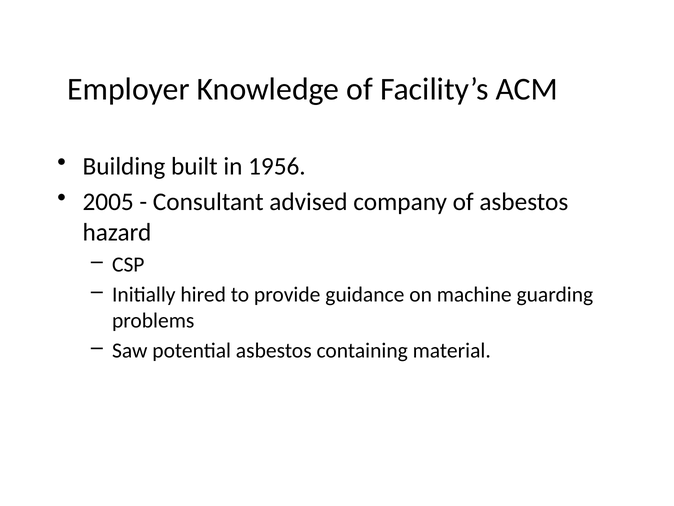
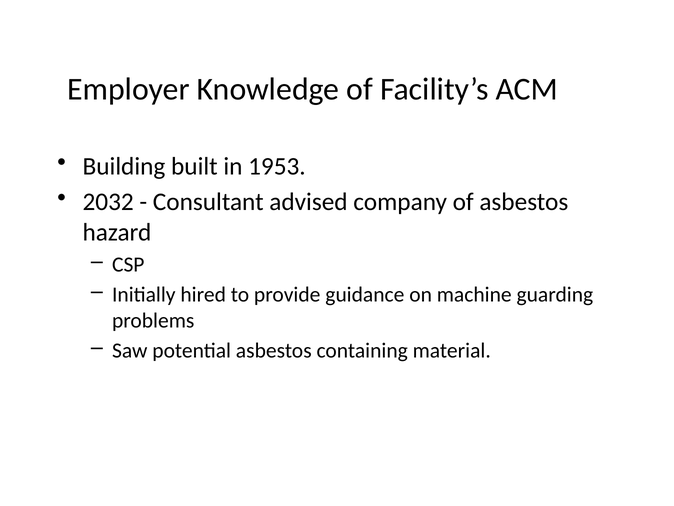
1956: 1956 -> 1953
2005: 2005 -> 2032
